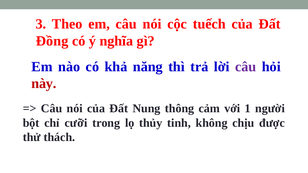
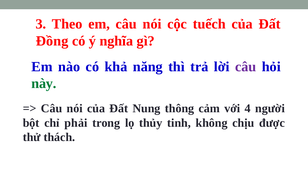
này colour: red -> green
1: 1 -> 4
cưỡi: cưỡi -> phải
